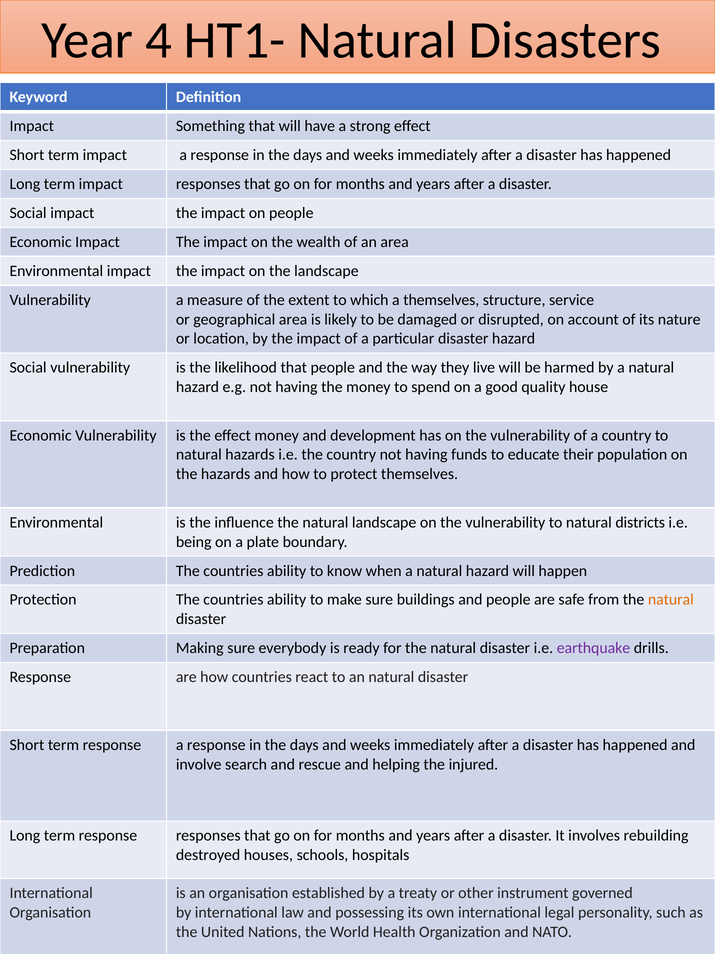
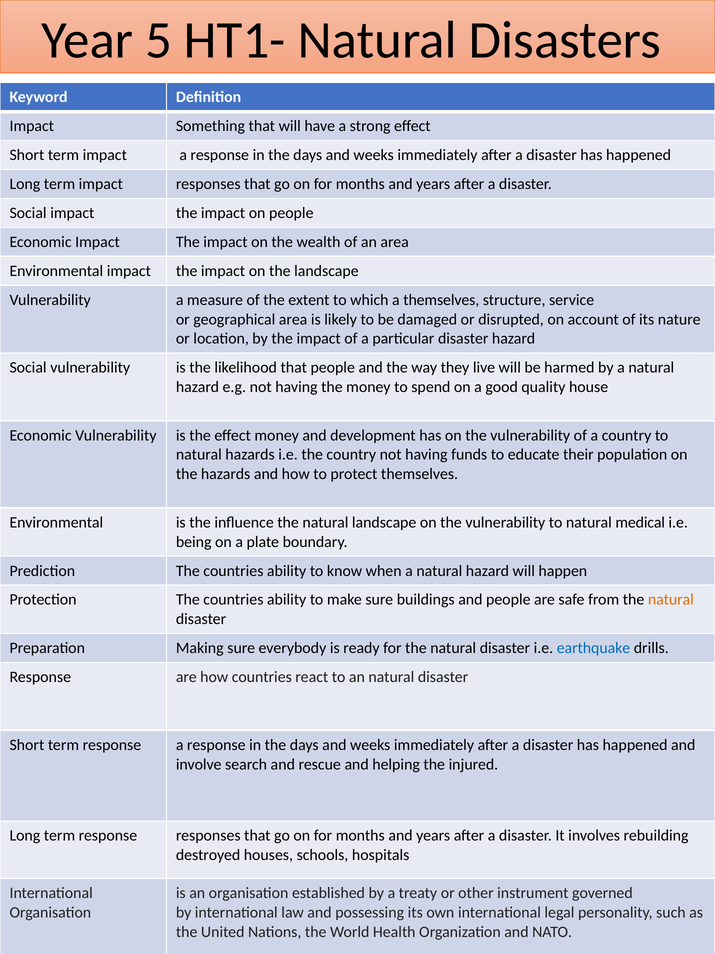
4: 4 -> 5
districts: districts -> medical
earthquake colour: purple -> blue
